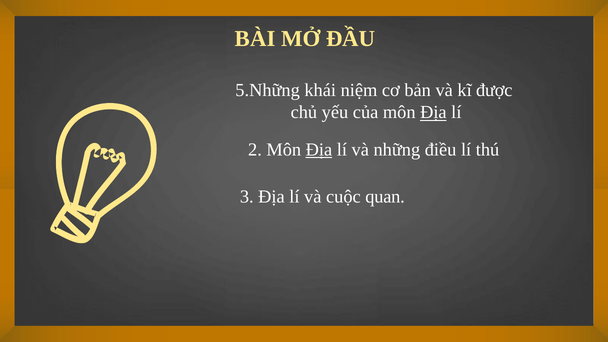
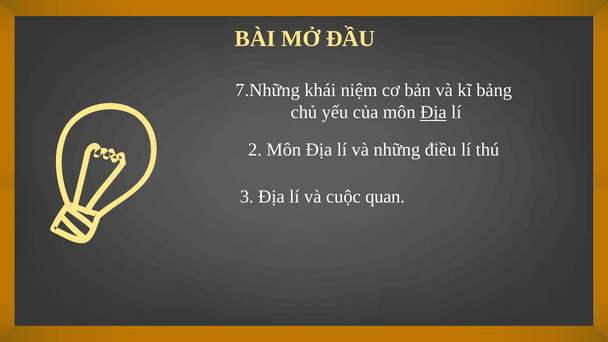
5.Những: 5.Những -> 7.Những
được: được -> bảng
Địa at (319, 150) underline: present -> none
